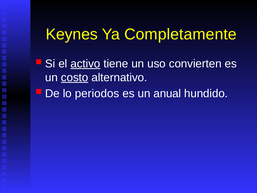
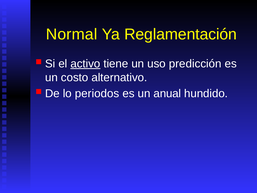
Keynes: Keynes -> Normal
Completamente: Completamente -> Reglamentación
convierten: convierten -> predicción
costo underline: present -> none
